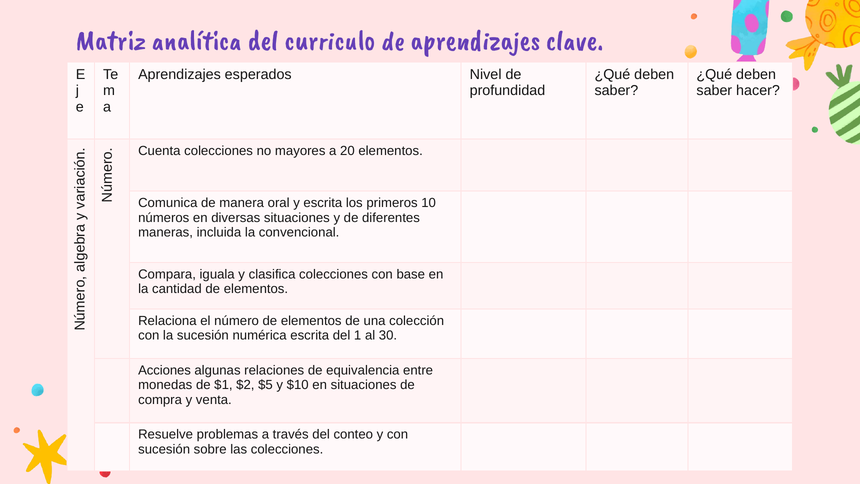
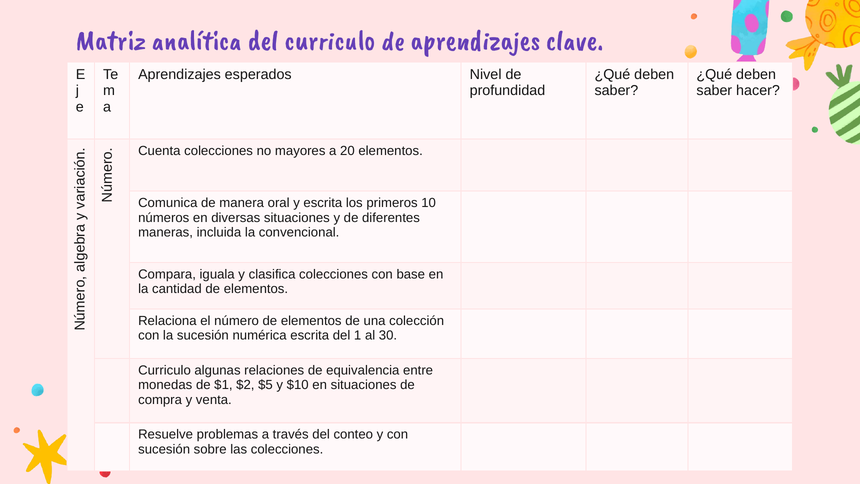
Acciones at (165, 370): Acciones -> Curriculo
